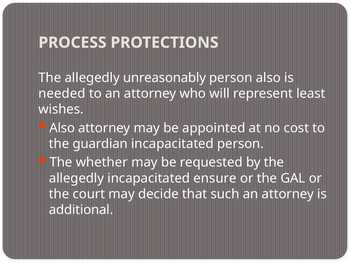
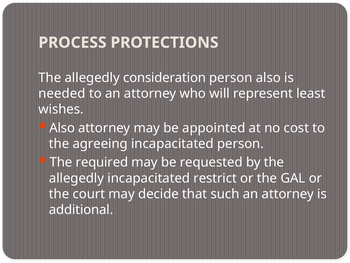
unreasonably: unreasonably -> consideration
guardian: guardian -> agreeing
whether: whether -> required
ensure: ensure -> restrict
